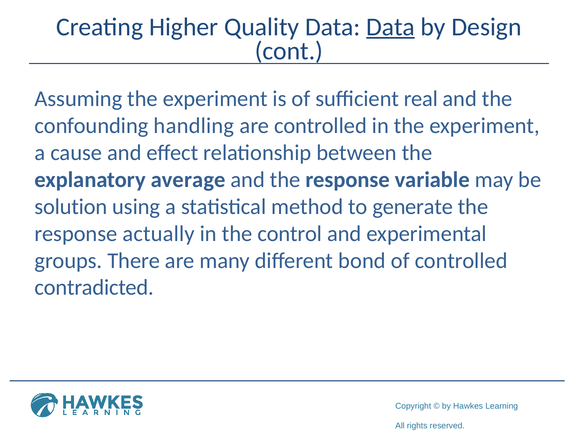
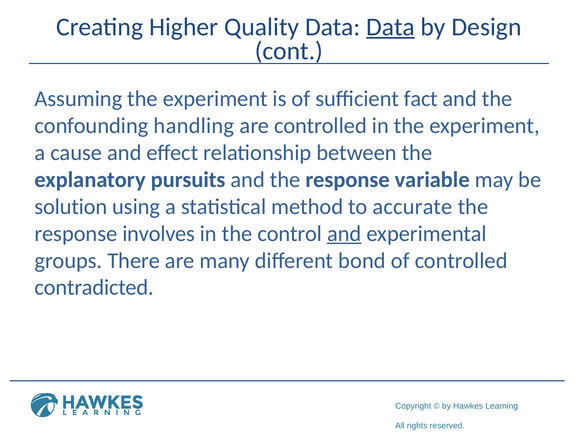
real: real -> fact
average: average -> pursuits
generate: generate -> accurate
actually: actually -> involves
and at (344, 233) underline: none -> present
